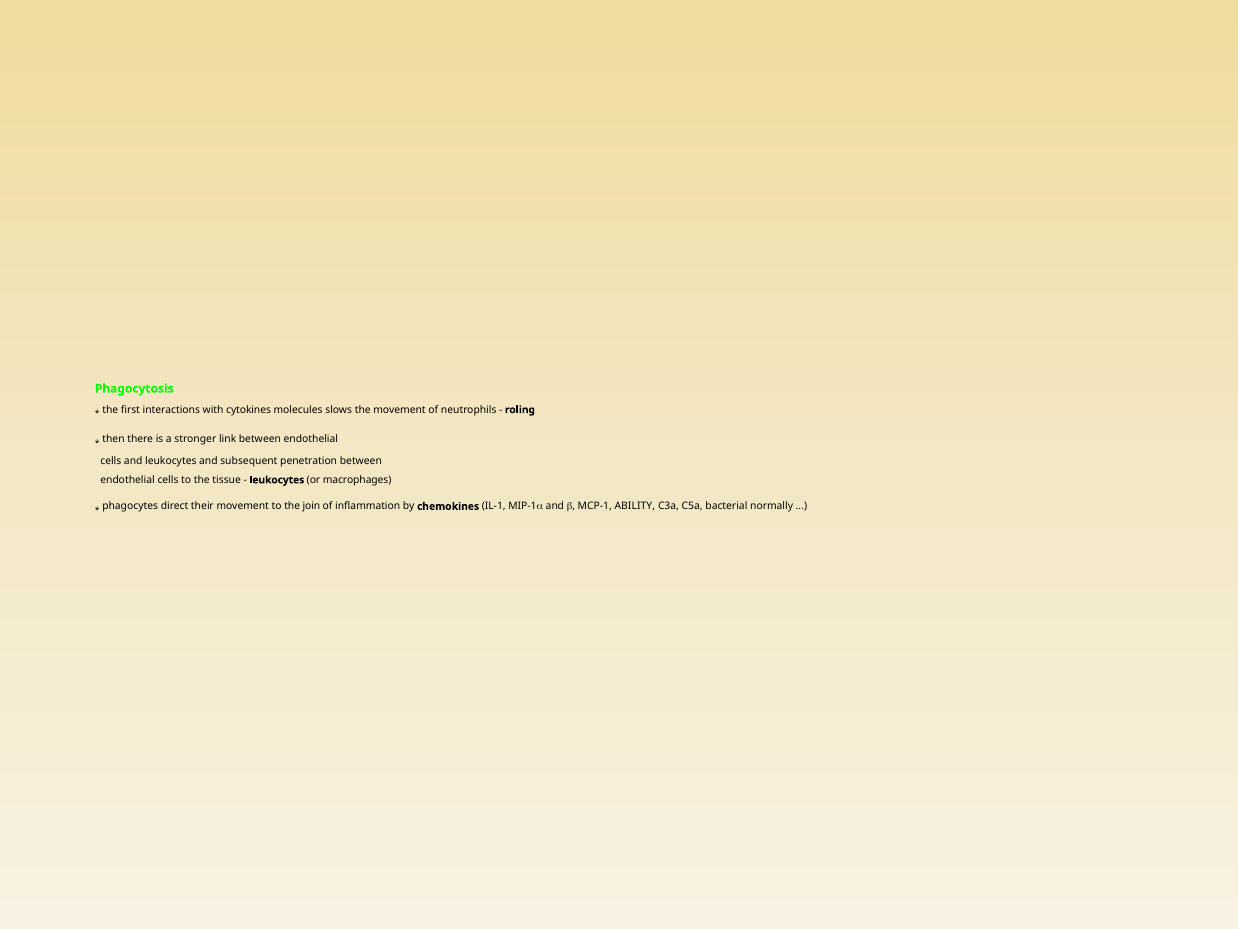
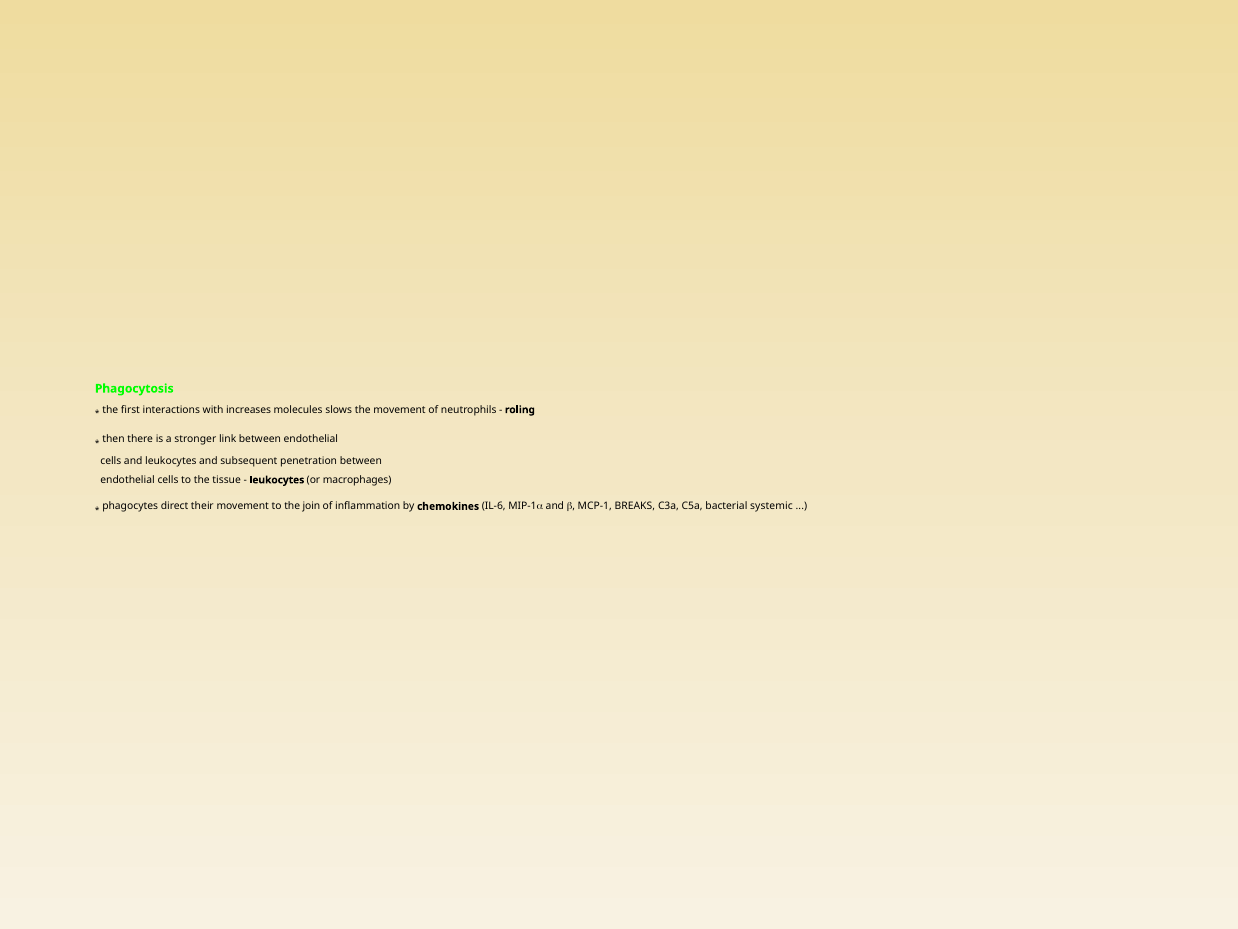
cytokines: cytokines -> increases
IL-1: IL-1 -> IL-6
ABILITY: ABILITY -> BREAKS
normally: normally -> systemic
